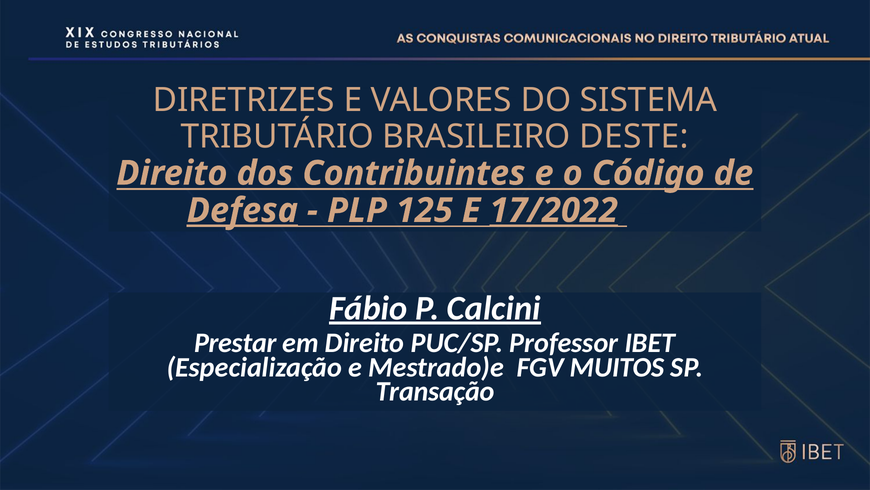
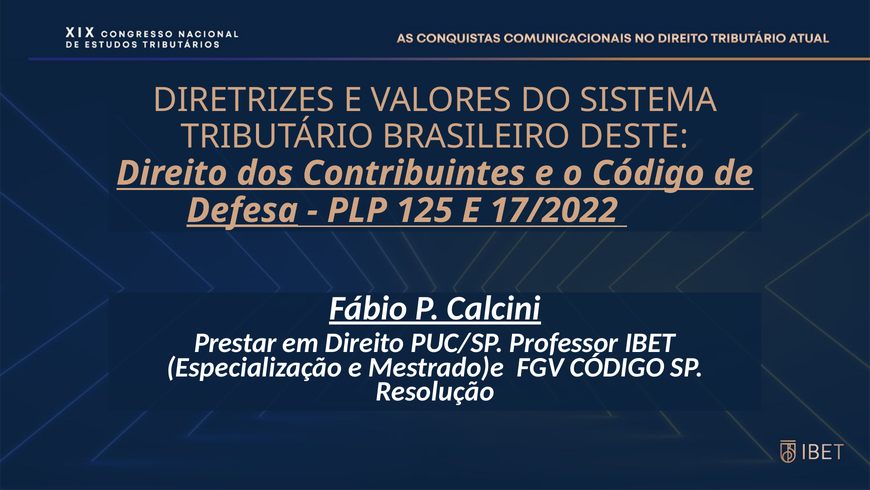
17/2022 underline: present -> none
FGV MUITOS: MUITOS -> CÓDIGO
Transação: Transação -> Resolução
